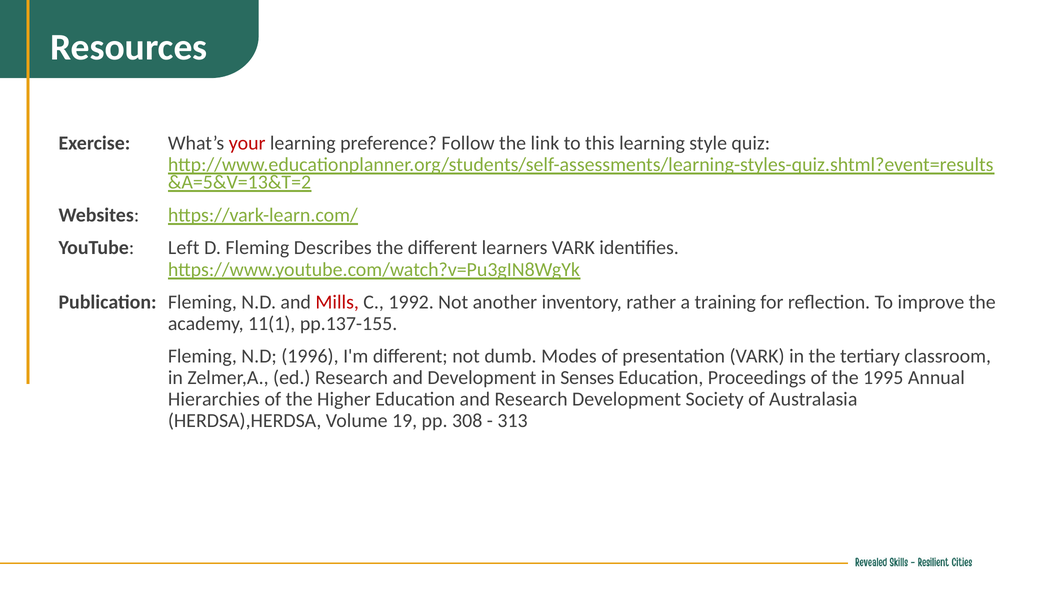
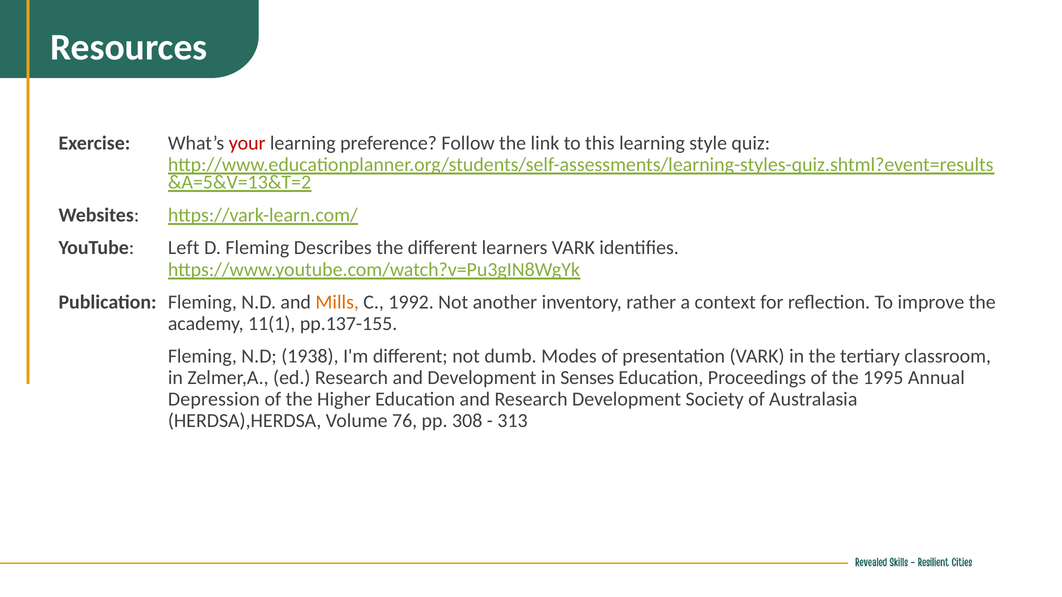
Mills colour: red -> orange
training: training -> context
1996: 1996 -> 1938
Hierarchies: Hierarchies -> Depression
19: 19 -> 76
